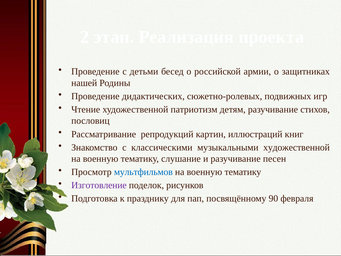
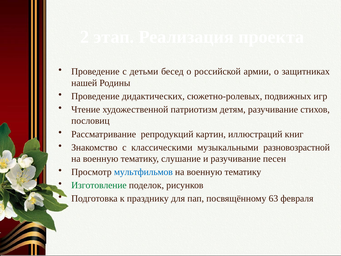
музыкальными художественной: художественной -> разновозрастной
Изготовление colour: purple -> green
90: 90 -> 63
